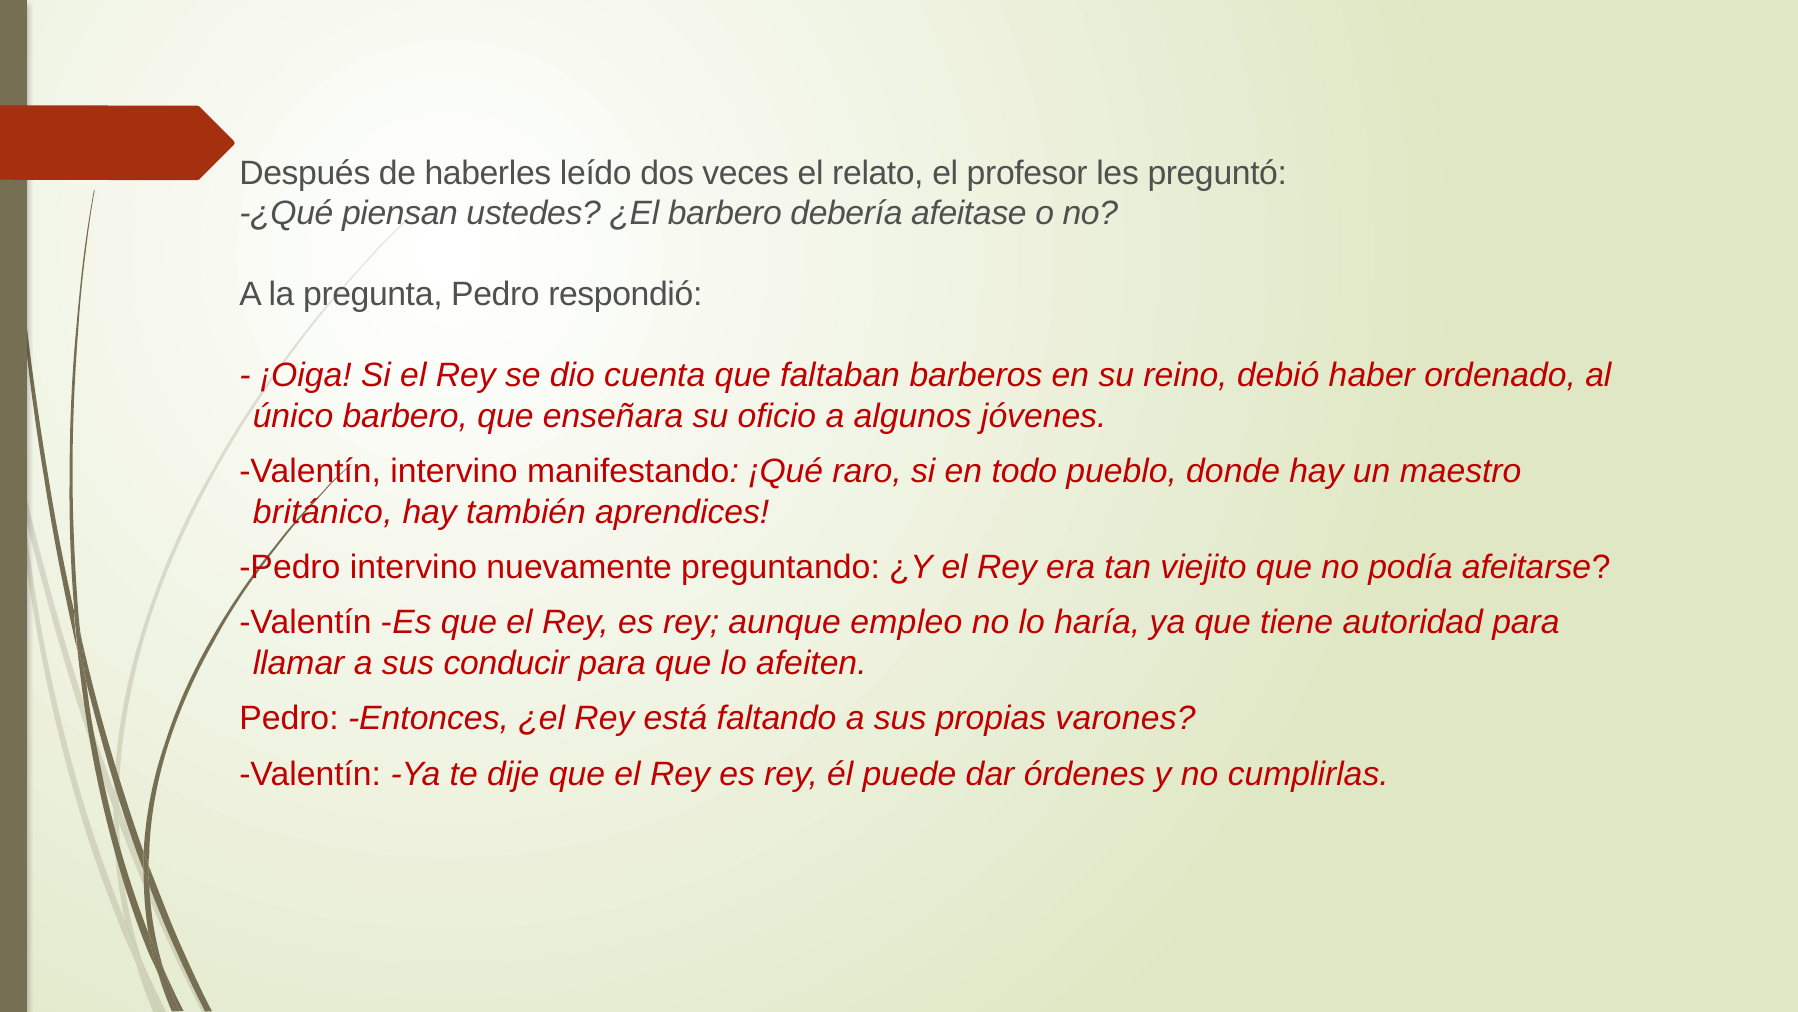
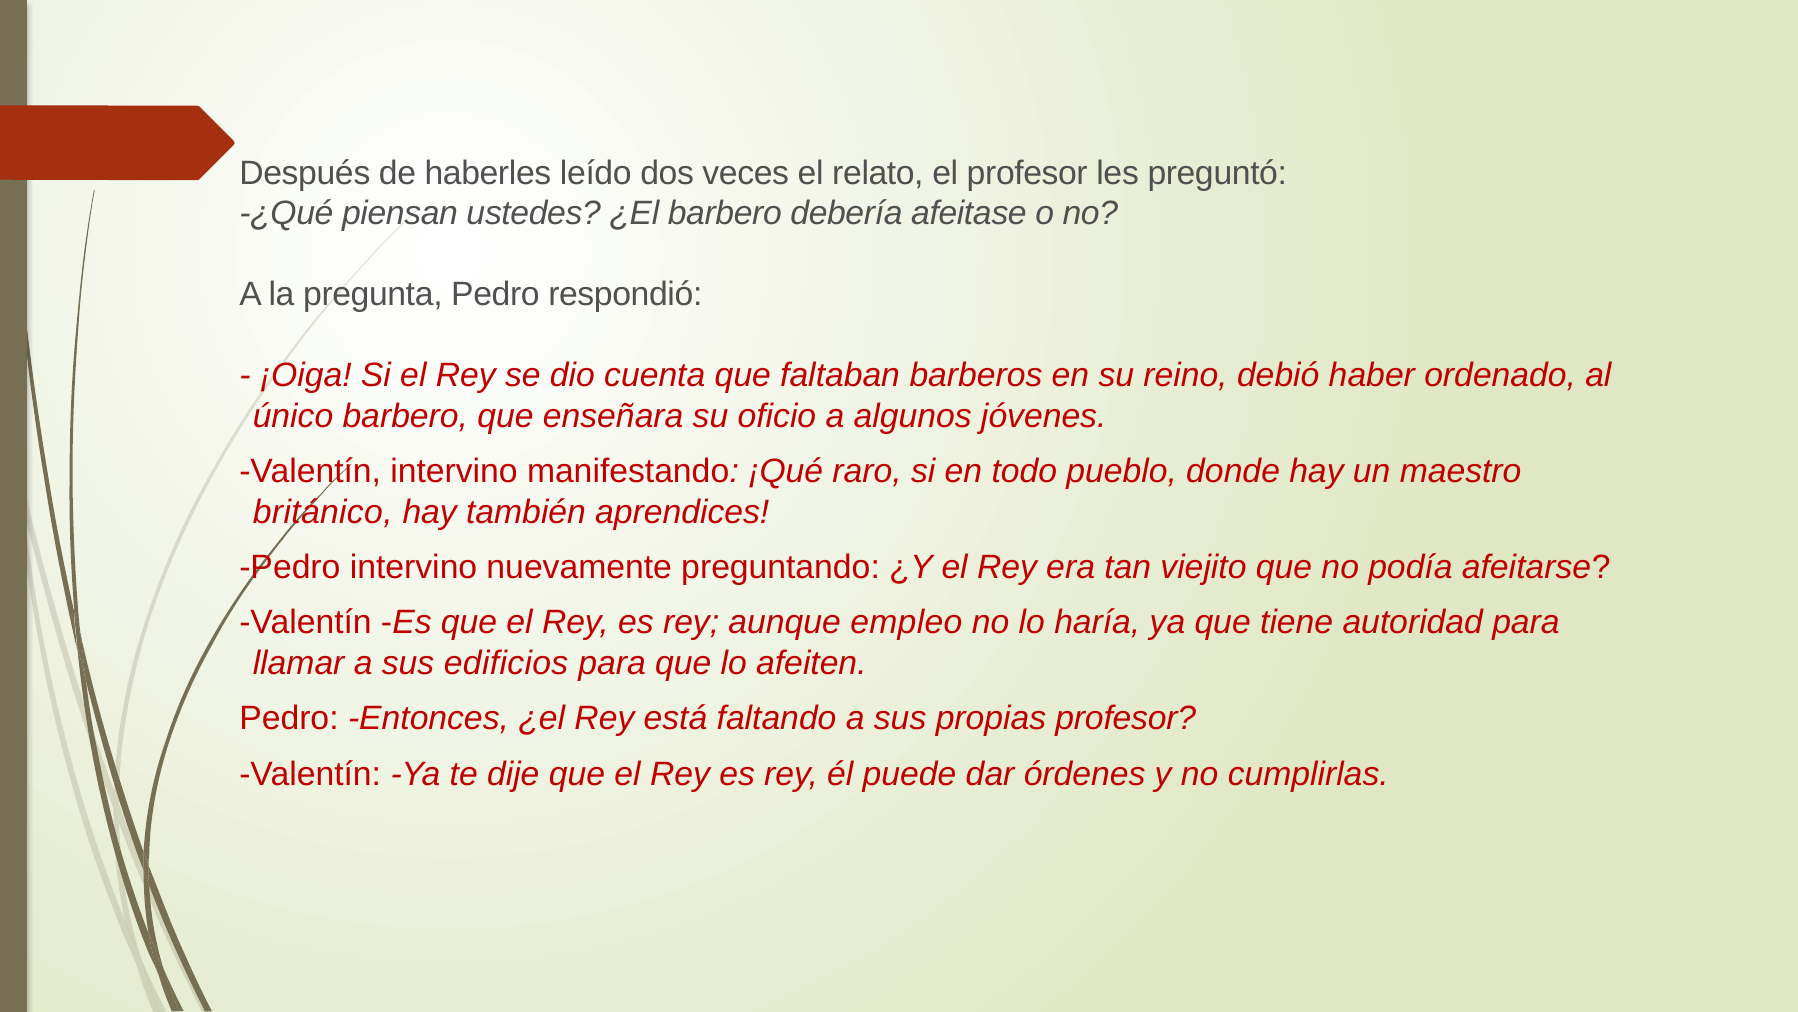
conducir: conducir -> edificios
propias varones: varones -> profesor
